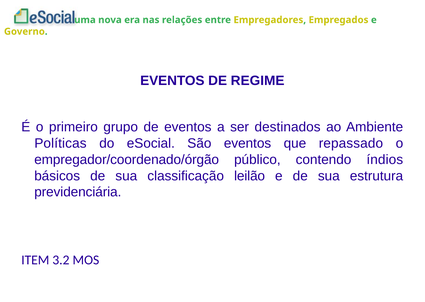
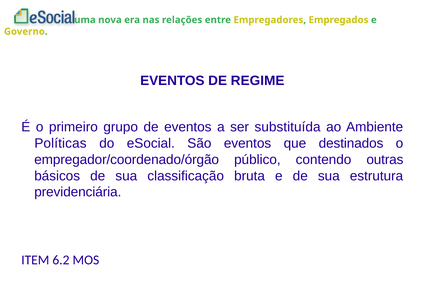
destinados: destinados -> substituída
repassado: repassado -> destinados
índios: índios -> outras
leilão: leilão -> bruta
3.2: 3.2 -> 6.2
